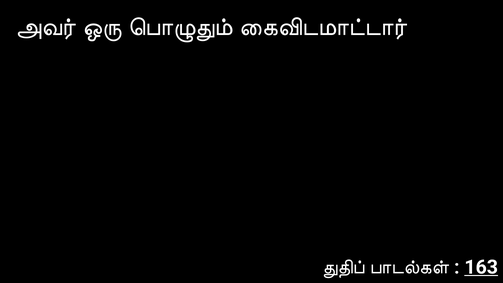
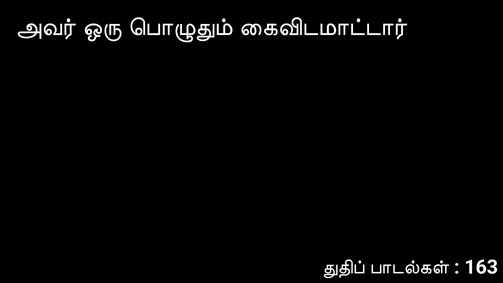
163 underline: present -> none
